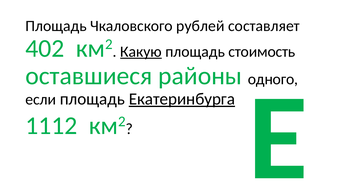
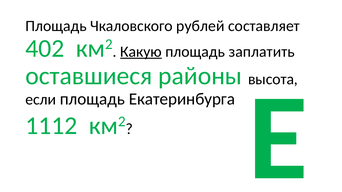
стоимость: стоимость -> заплатить
одного: одного -> высота
Екатеринбурга underline: present -> none
